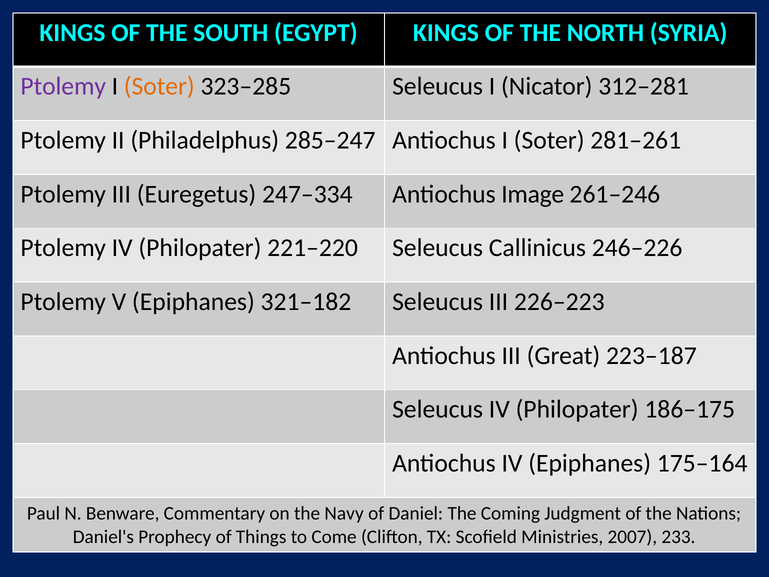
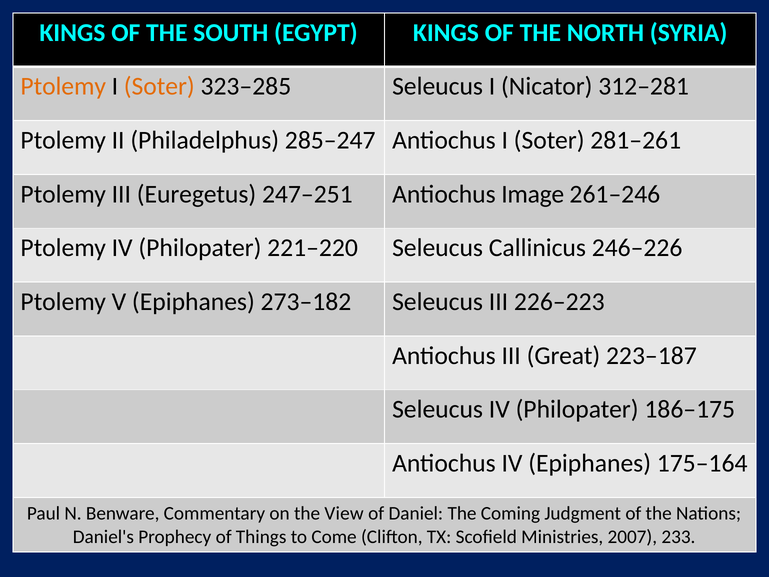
Ptolemy at (63, 86) colour: purple -> orange
247–334: 247–334 -> 247–251
321–182: 321–182 -> 273–182
Navy: Navy -> View
